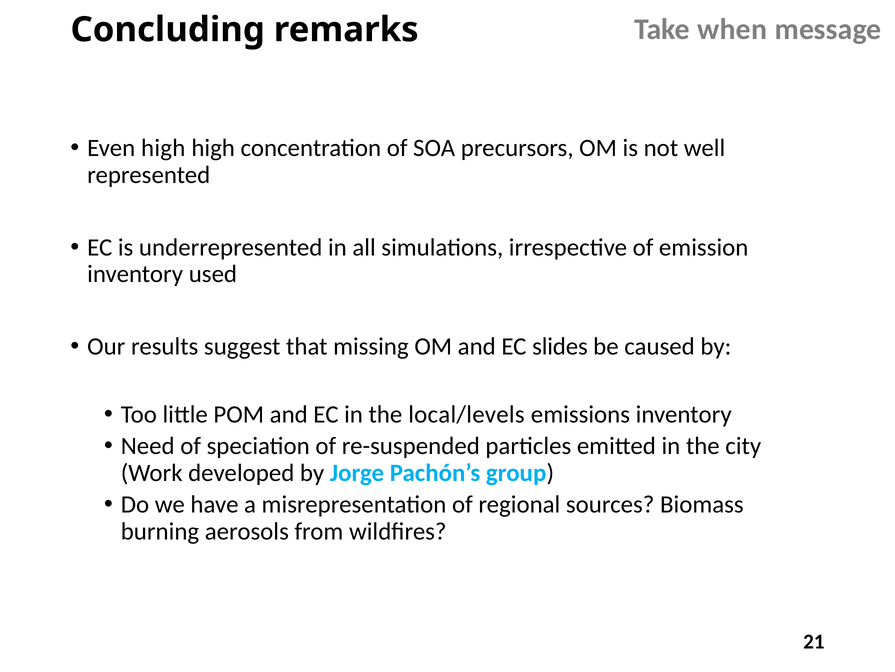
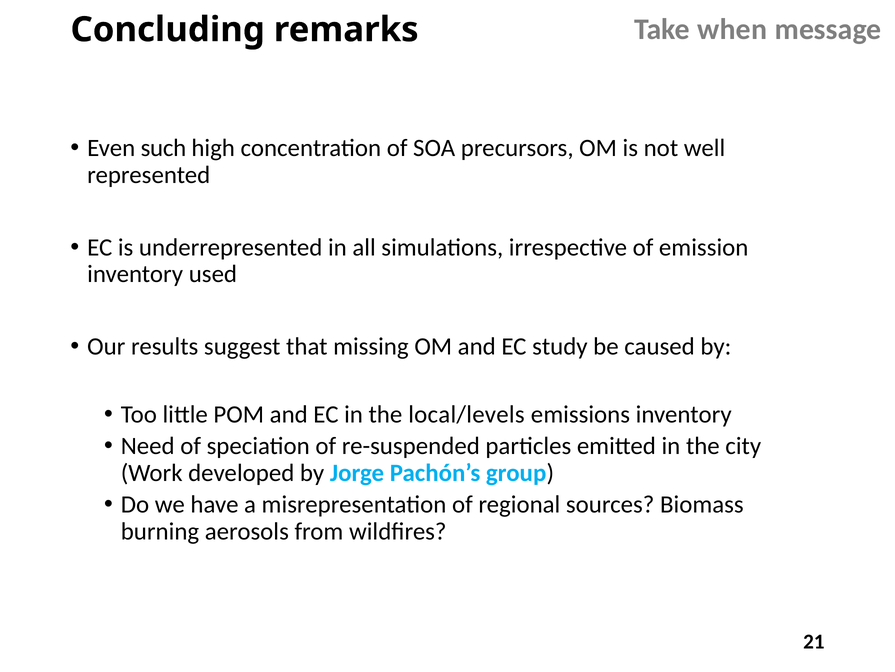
Even high: high -> such
slides: slides -> study
